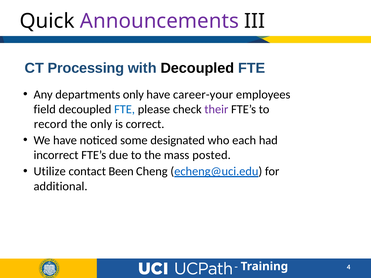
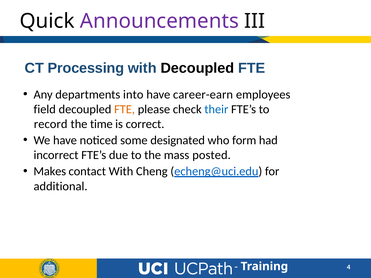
departments only: only -> into
career-your: career-your -> career-earn
FTE at (125, 109) colour: blue -> orange
their colour: purple -> blue
the only: only -> time
each: each -> form
Utilize: Utilize -> Makes
contact Been: Been -> With
